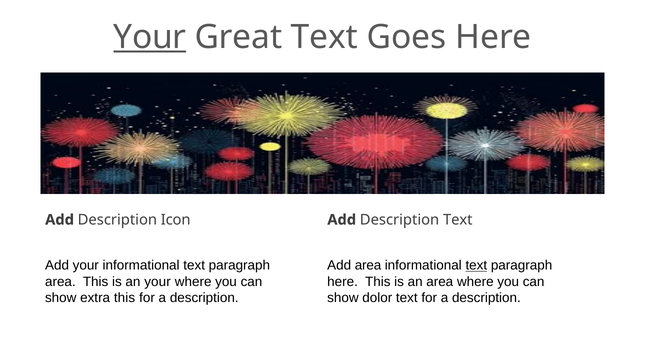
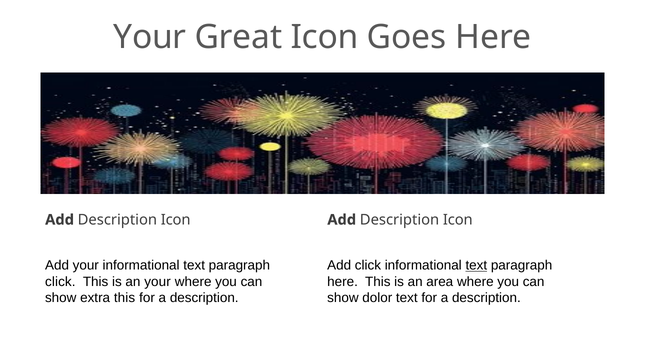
Your at (150, 37) underline: present -> none
Great Text: Text -> Icon
Text at (458, 220): Text -> Icon
Add area: area -> click
area at (60, 282): area -> click
